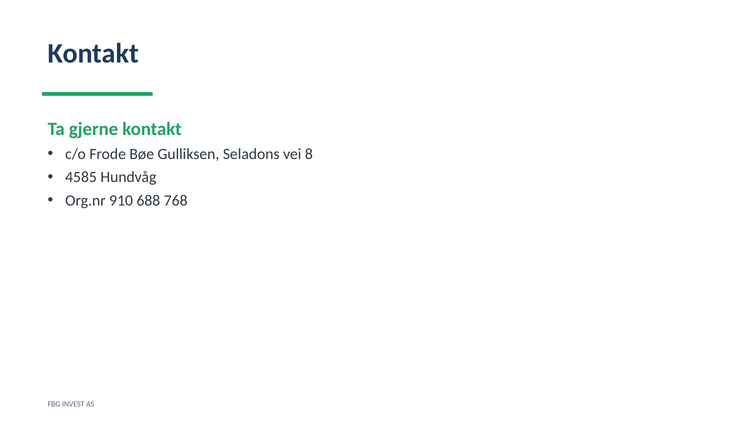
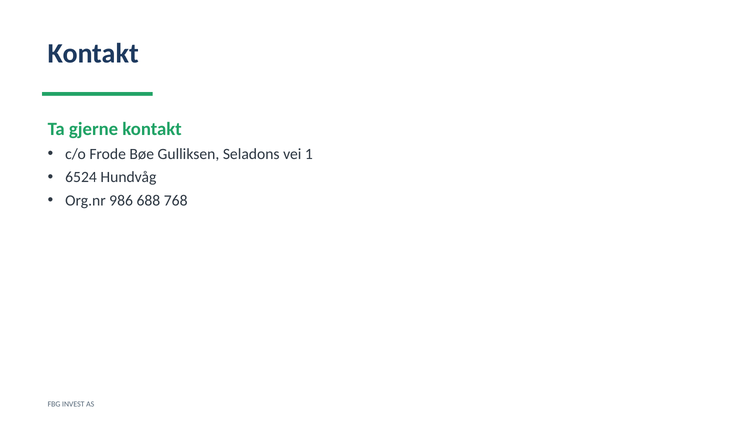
8: 8 -> 1
4585: 4585 -> 6524
910: 910 -> 986
